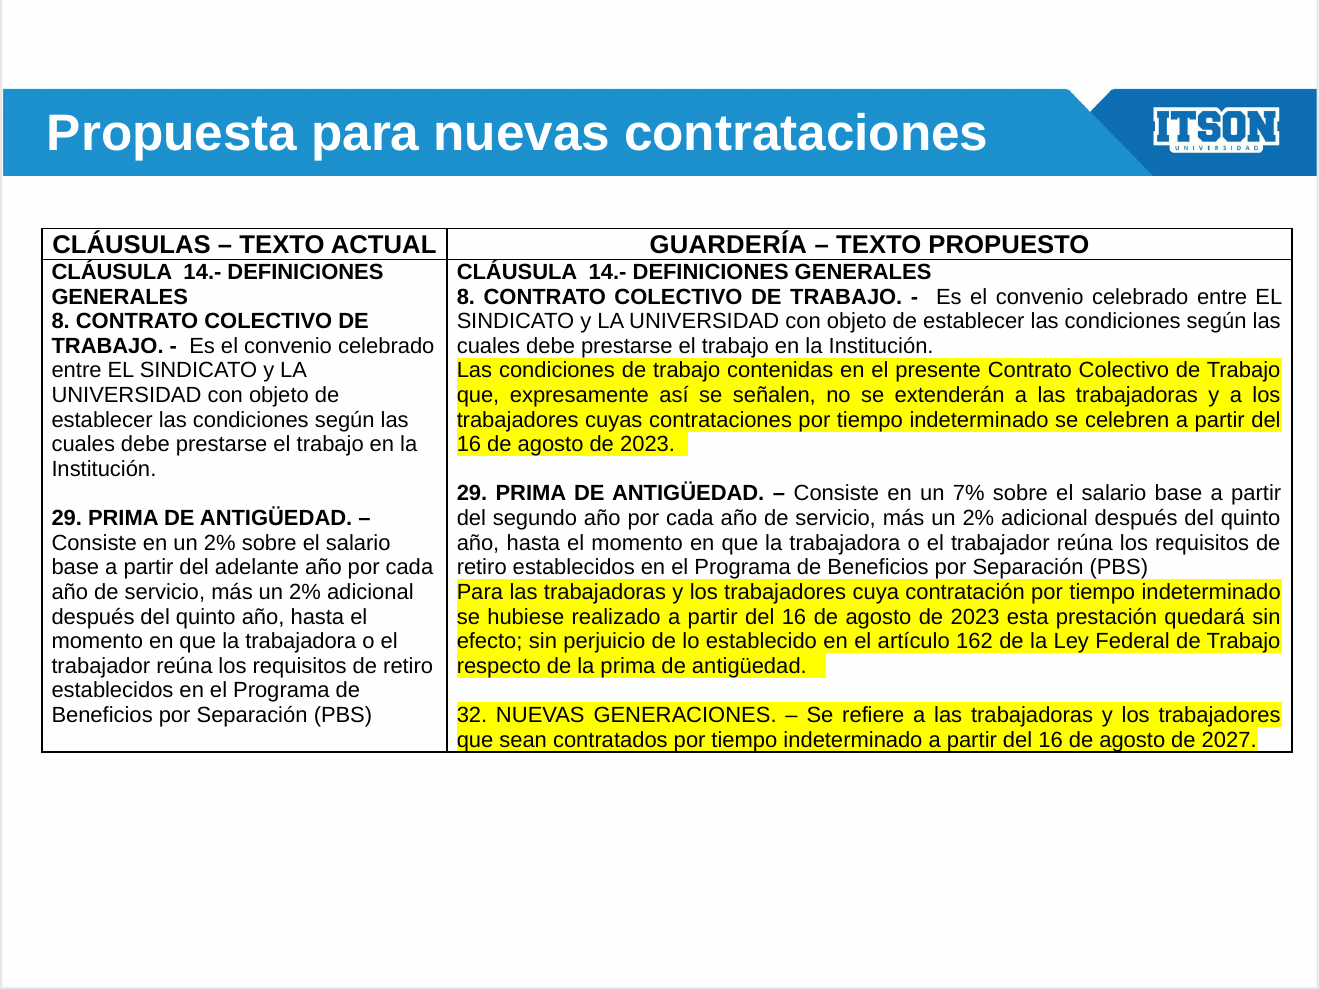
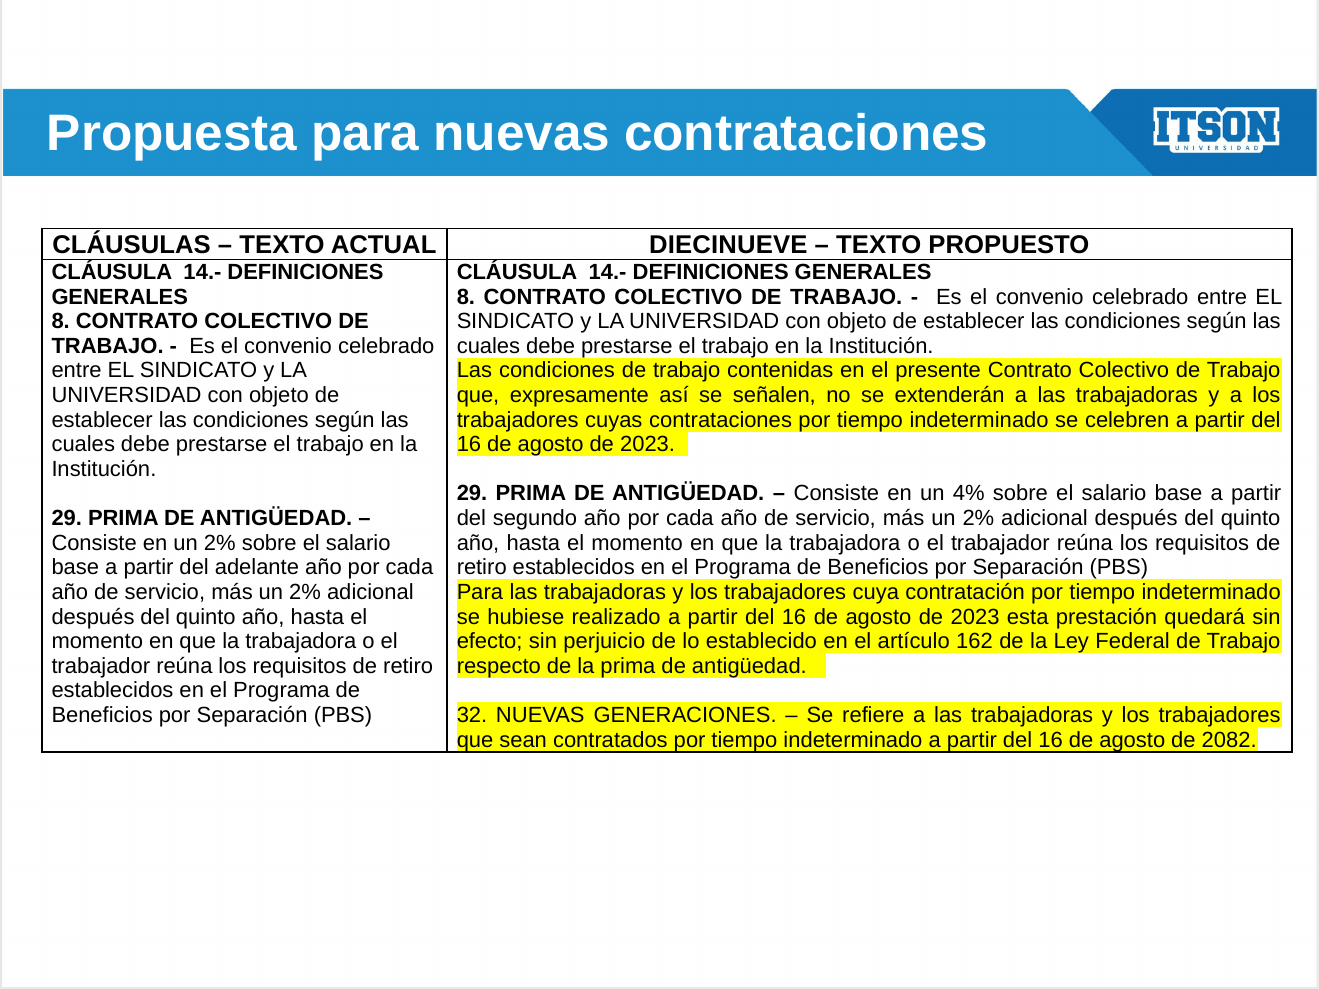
GUARDERÍA: GUARDERÍA -> DIECINUEVE
7%: 7% -> 4%
2027: 2027 -> 2082
